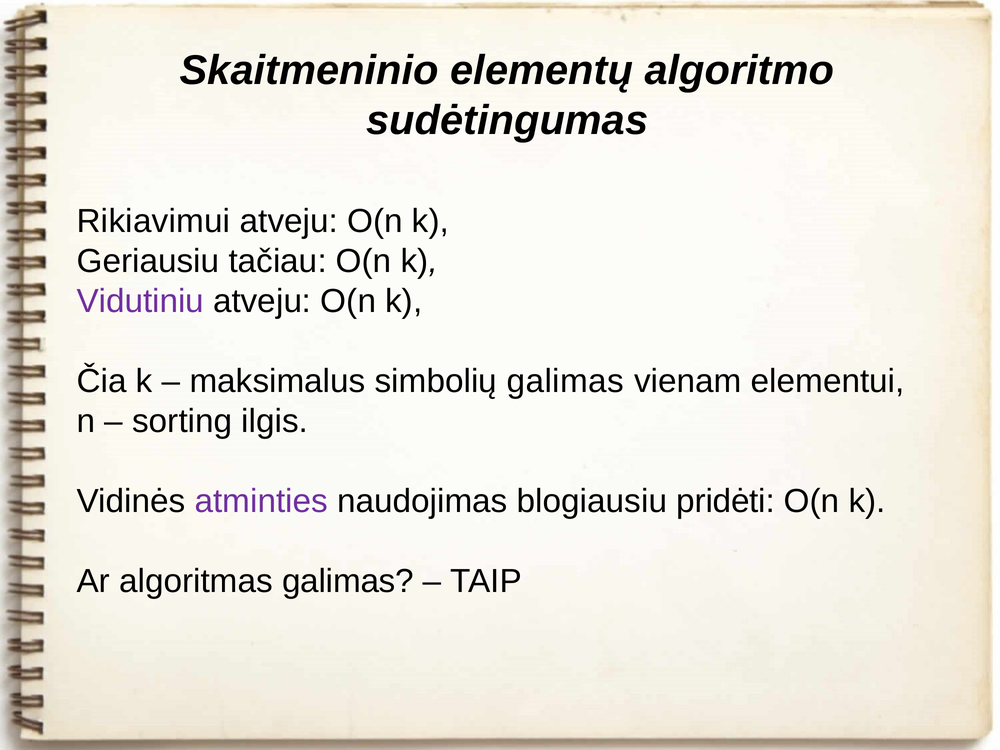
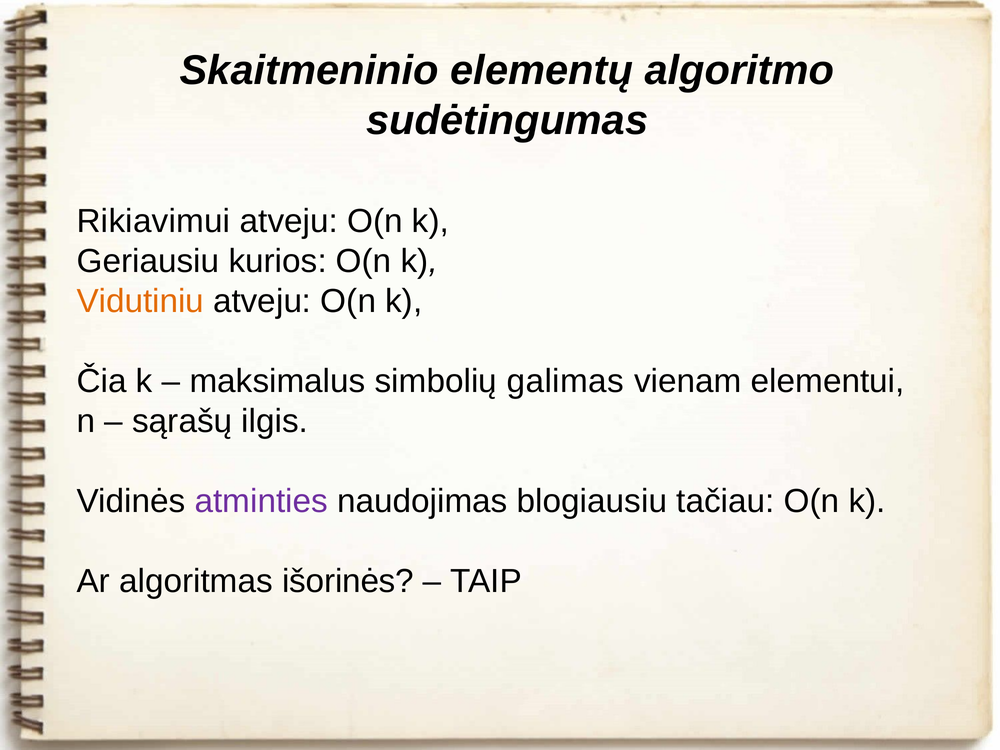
tačiau: tačiau -> kurios
Vidutiniu colour: purple -> orange
sorting: sorting -> sąrašų
pridėti: pridėti -> tačiau
algoritmas galimas: galimas -> išorinės
